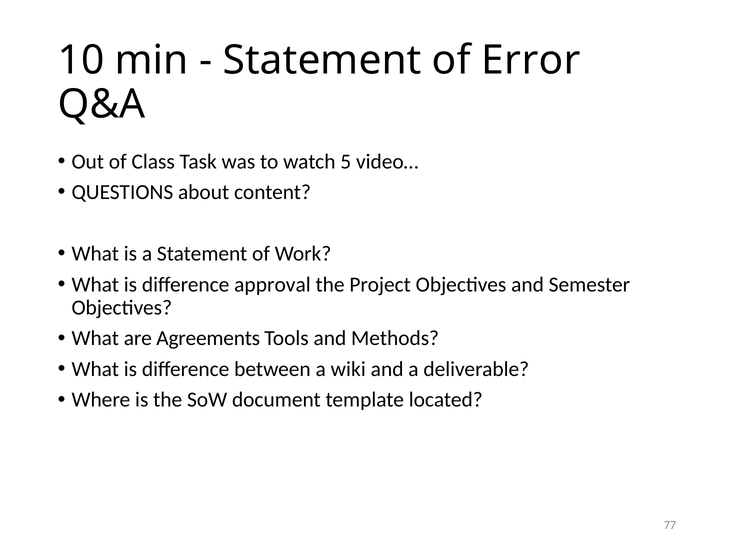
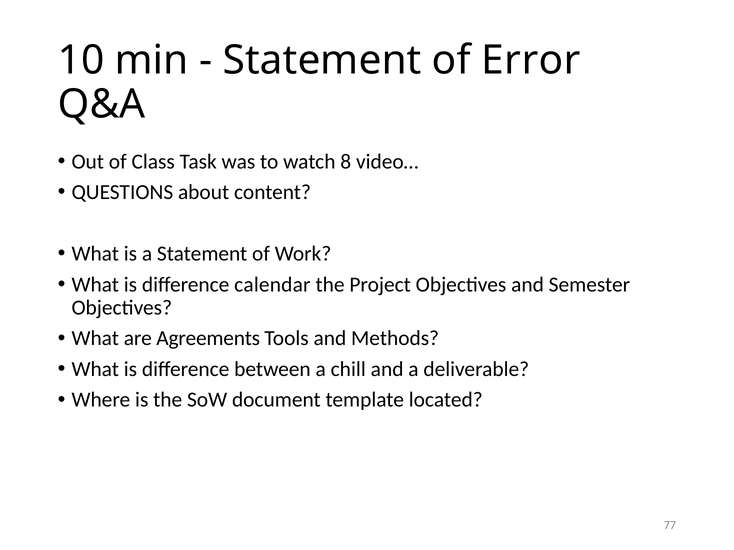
5: 5 -> 8
approval: approval -> calendar
wiki: wiki -> chill
